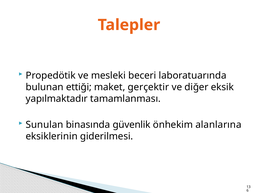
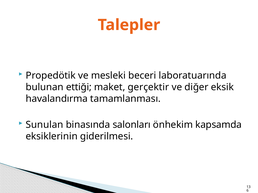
yapılmaktadır: yapılmaktadır -> havalandırma
güvenlik: güvenlik -> salonları
alanlarına: alanlarına -> kapsamda
